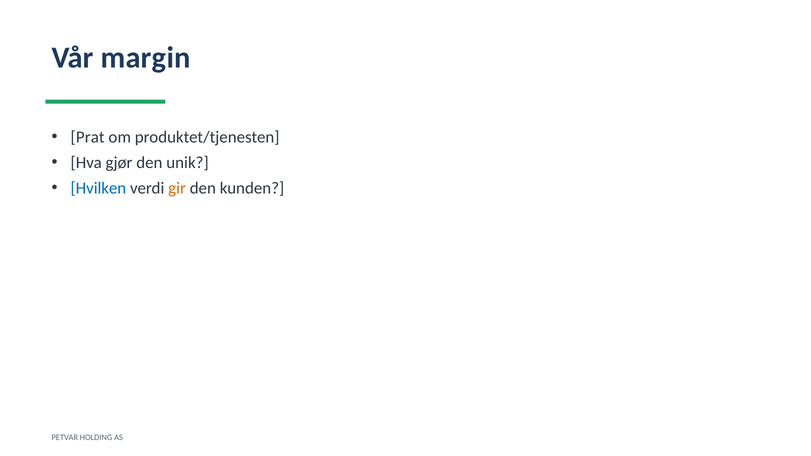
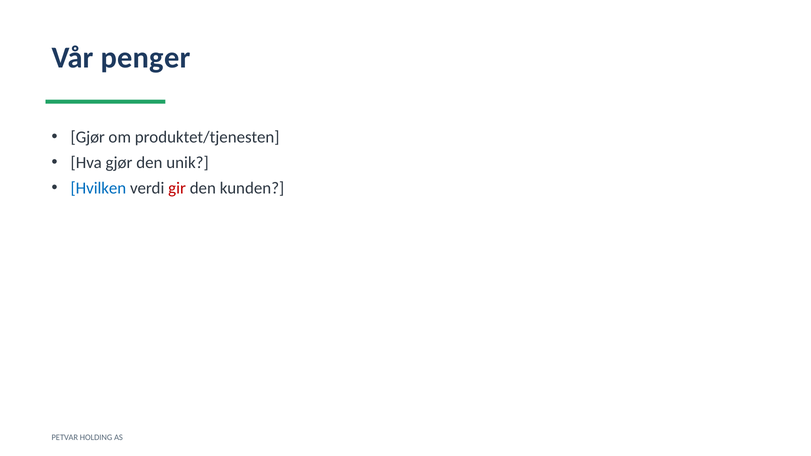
margin: margin -> penger
Prat at (88, 137): Prat -> Gjør
gir colour: orange -> red
